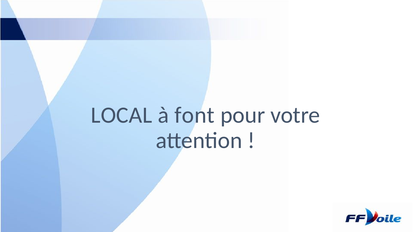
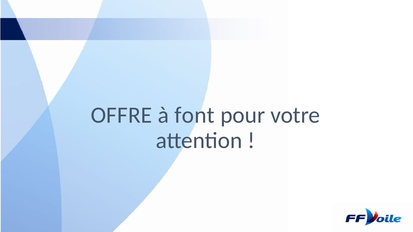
LOCAL: LOCAL -> OFFRE
